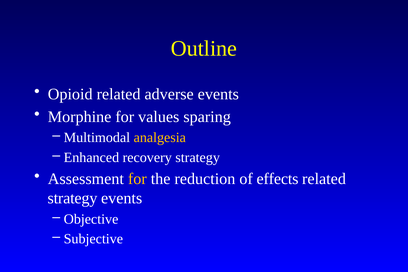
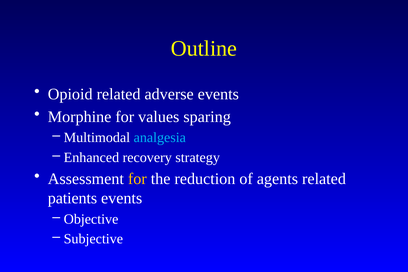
analgesia colour: yellow -> light blue
effects: effects -> agents
strategy at (72, 198): strategy -> patients
